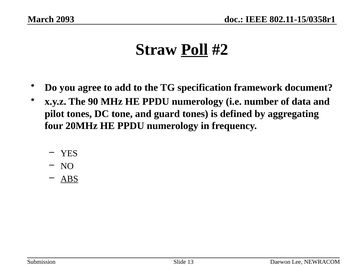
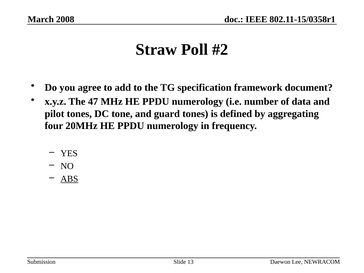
2093: 2093 -> 2008
Poll underline: present -> none
90: 90 -> 47
